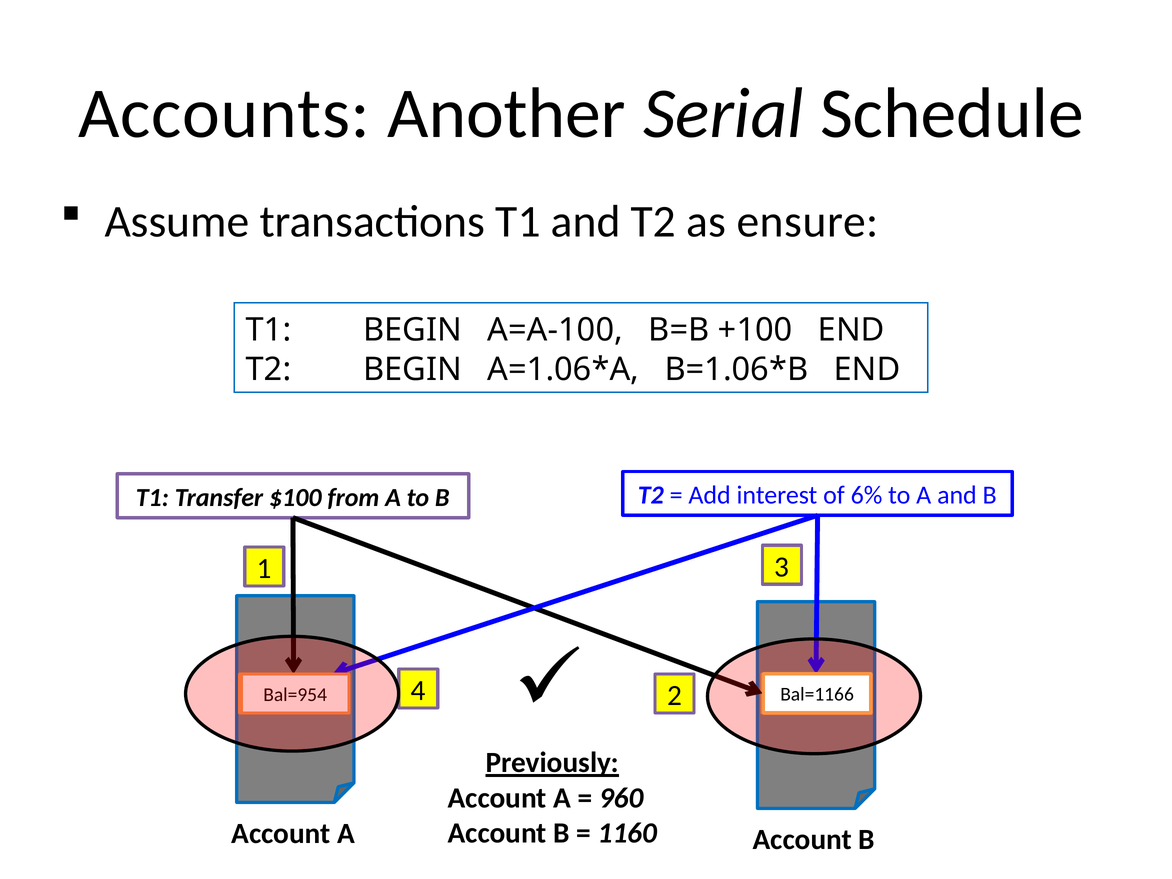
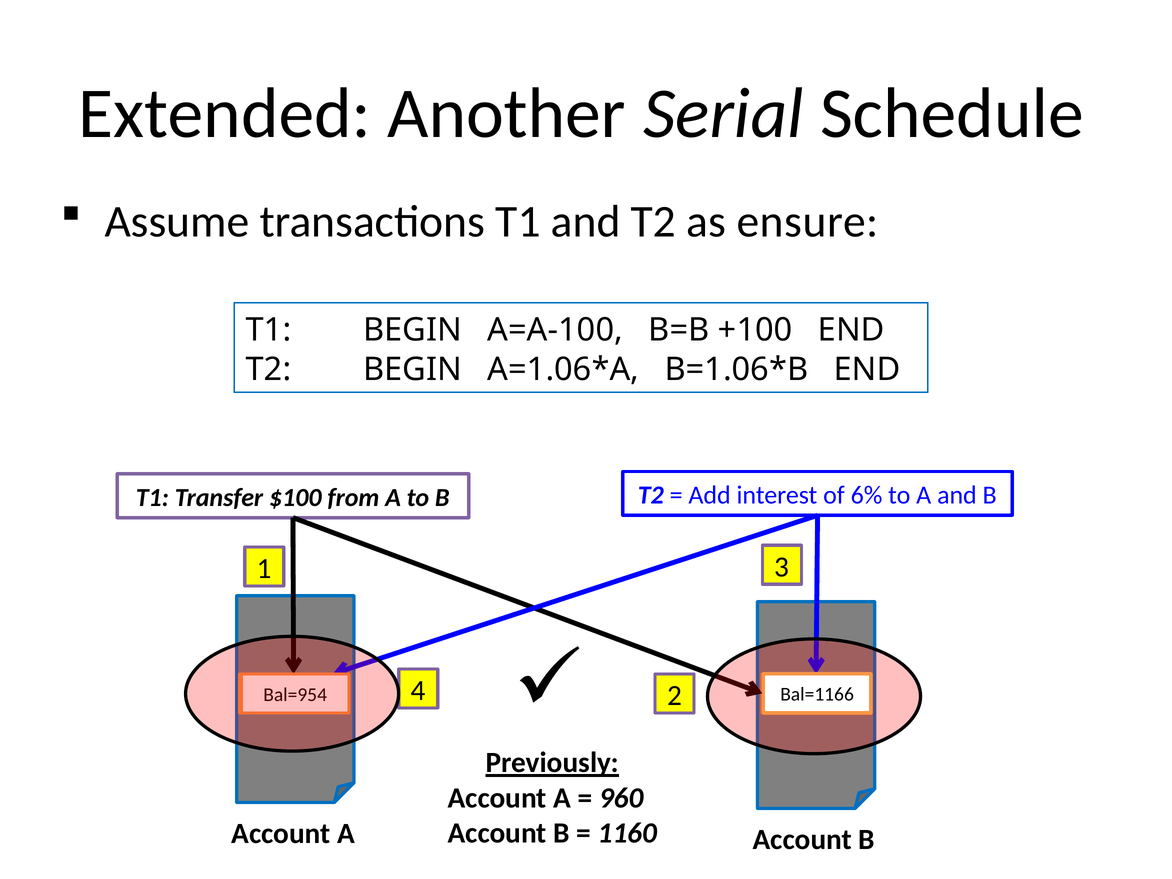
Accounts: Accounts -> Extended
